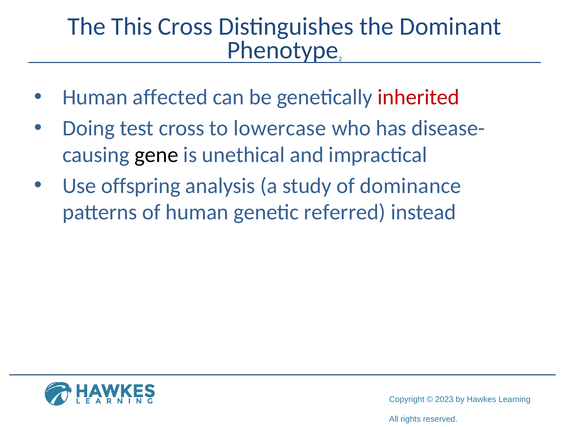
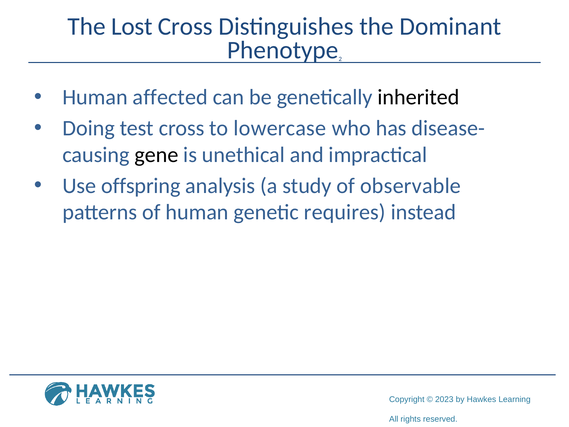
This: This -> Lost
inherited colour: red -> black
dominance: dominance -> observable
referred: referred -> requires
